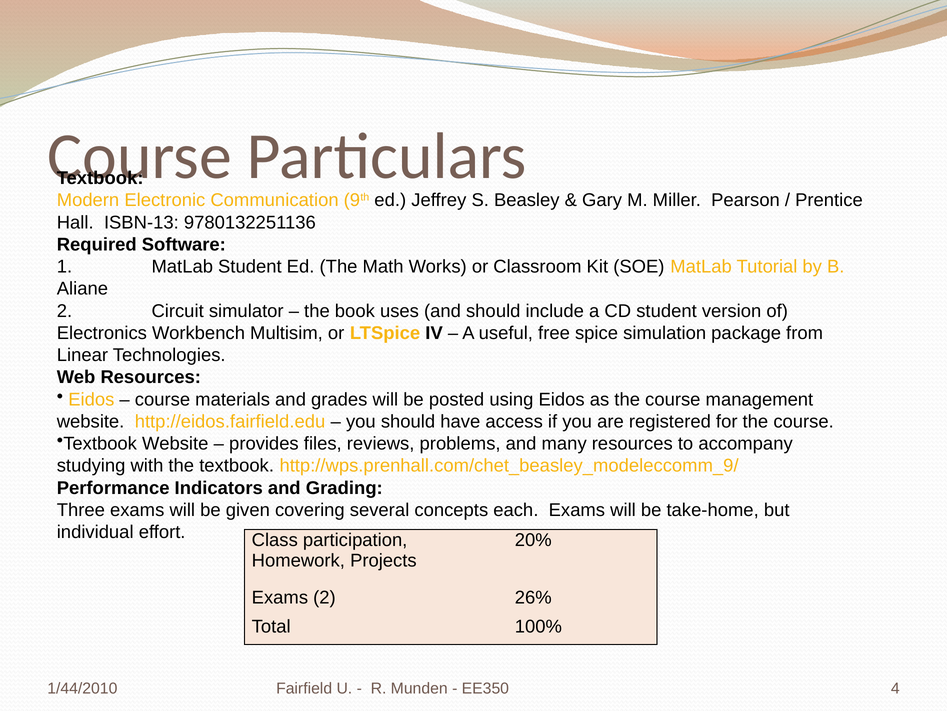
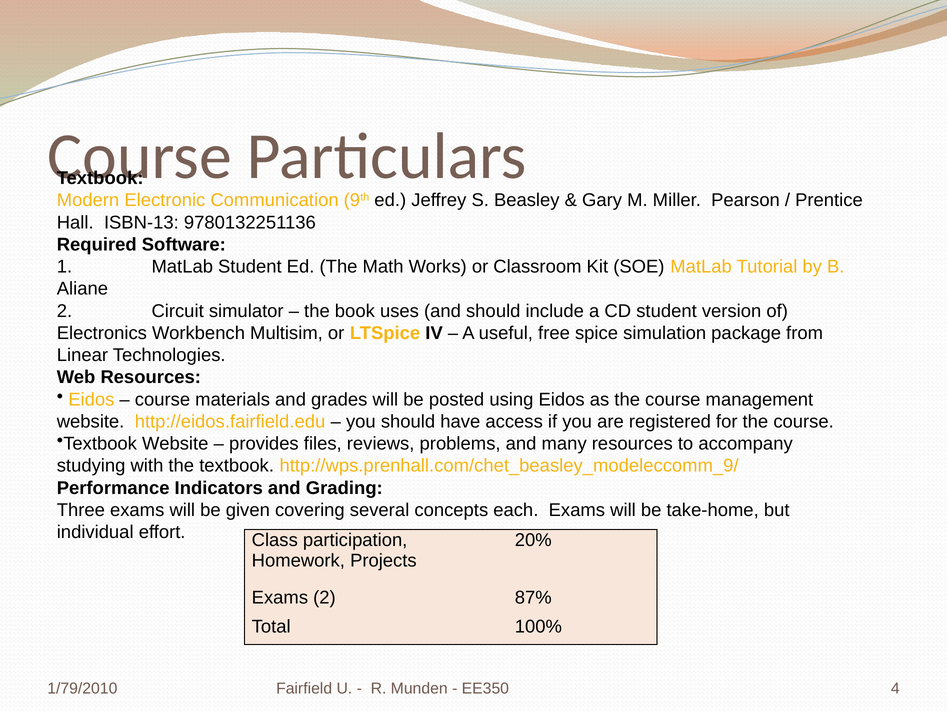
26%: 26% -> 87%
1/44/2010: 1/44/2010 -> 1/79/2010
